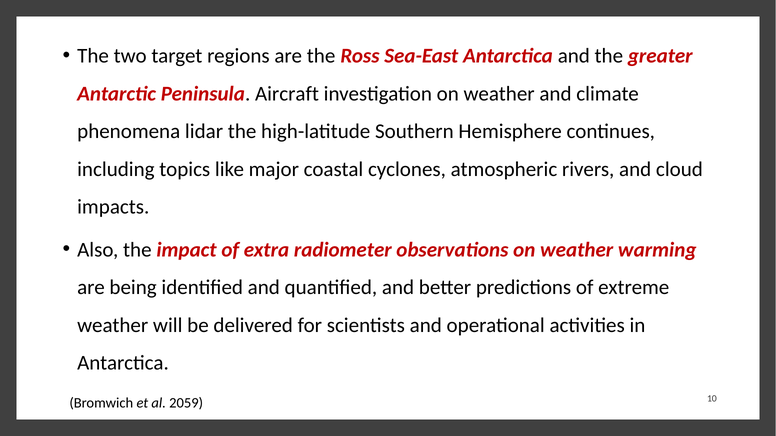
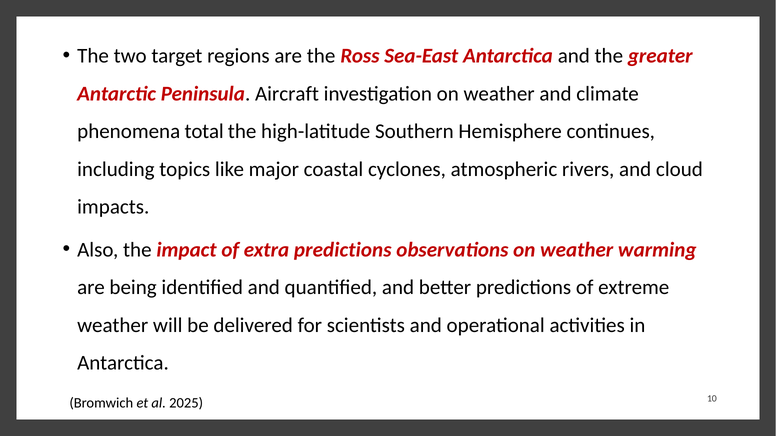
lidar: lidar -> total
extra radiometer: radiometer -> predictions
2059: 2059 -> 2025
